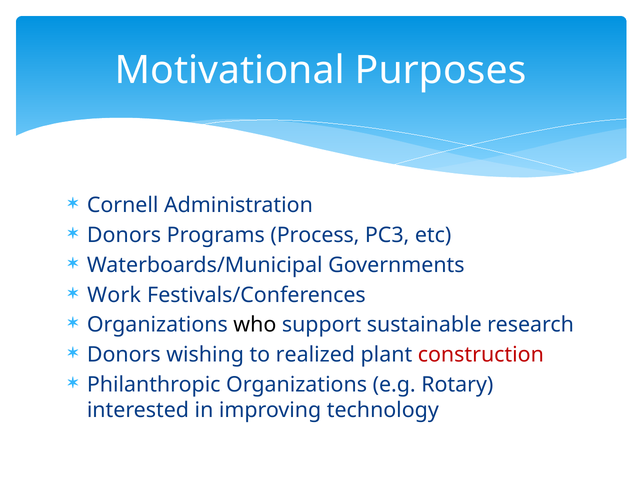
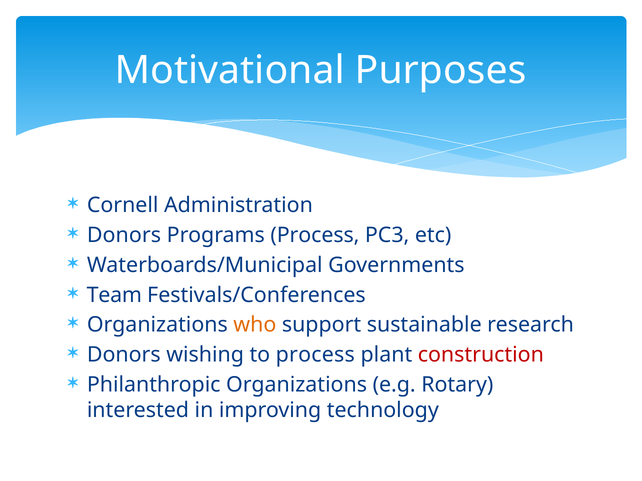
Work: Work -> Team
who colour: black -> orange
to realized: realized -> process
